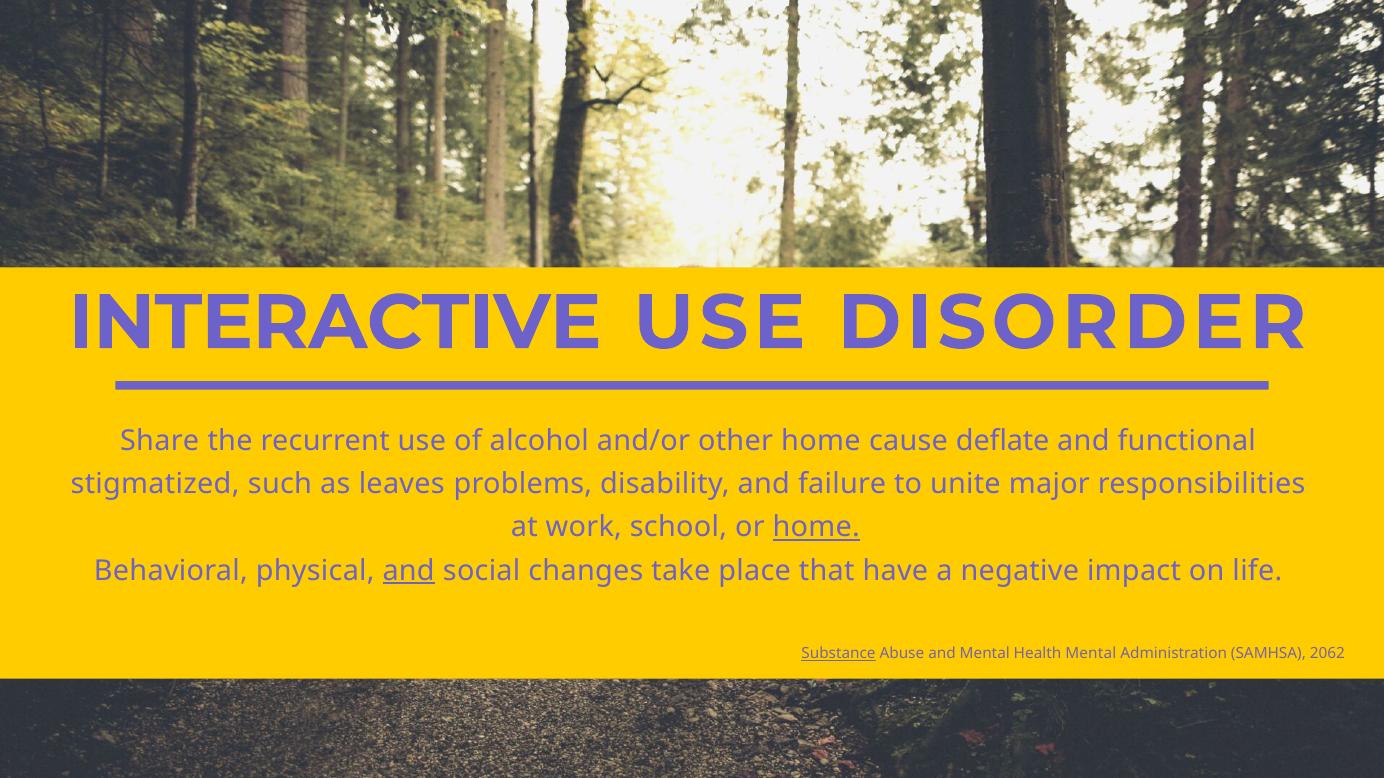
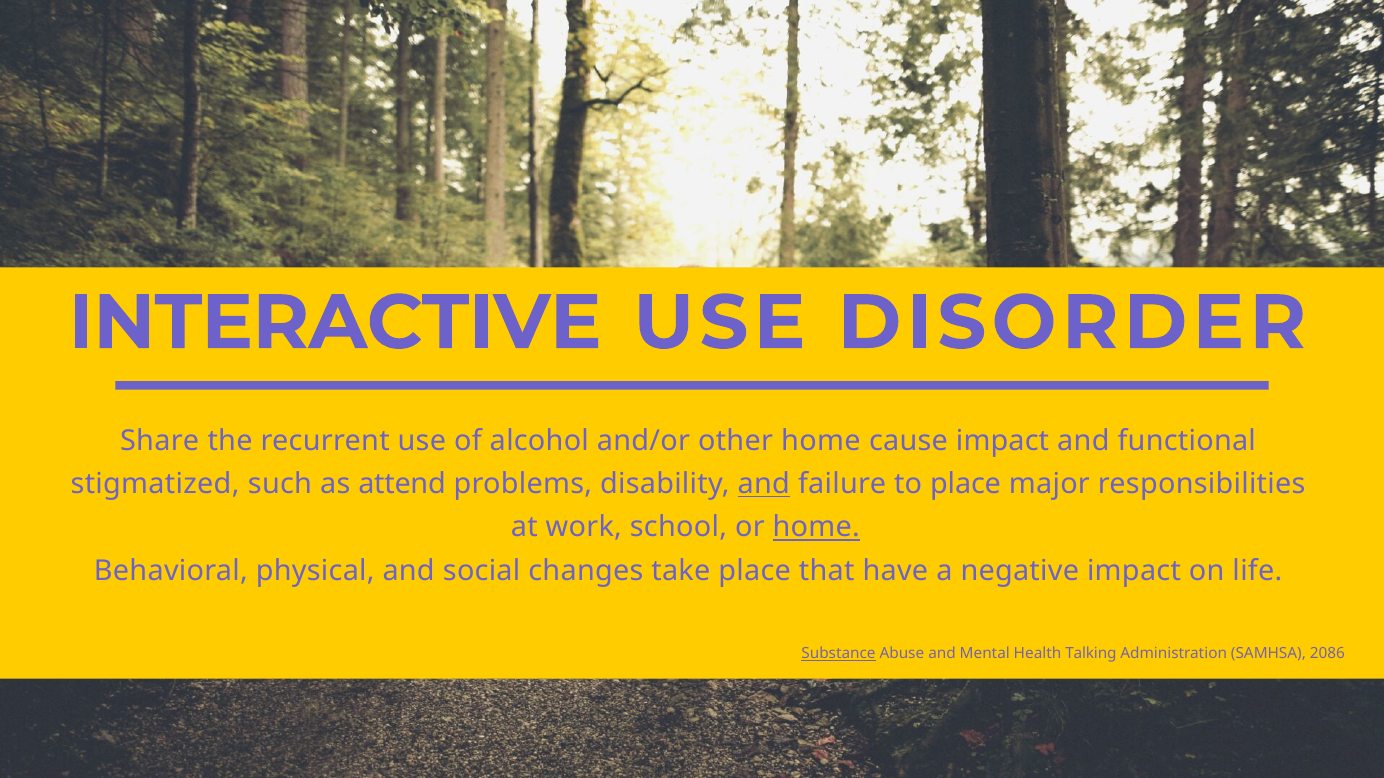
cause deflate: deflate -> impact
leaves: leaves -> attend
and at (764, 485) underline: none -> present
to unite: unite -> place
and at (409, 571) underline: present -> none
Health Mental: Mental -> Talking
2062: 2062 -> 2086
